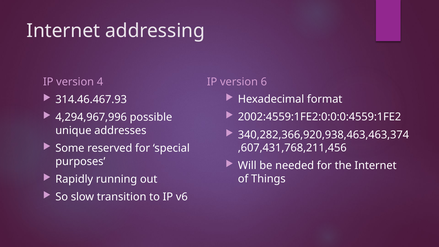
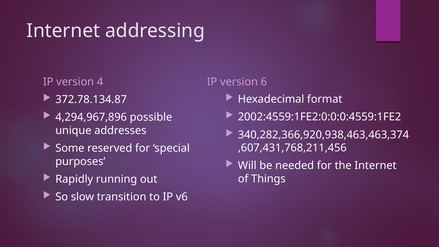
314.46.467.93: 314.46.467.93 -> 372.78.134.87
4,294,967,996: 4,294,967,996 -> 4,294,967,896
